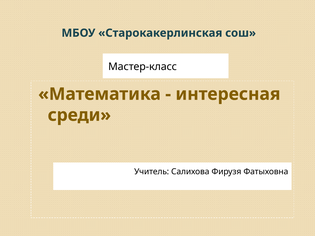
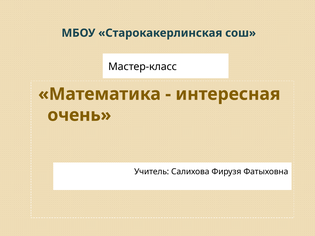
среди: среди -> очень
